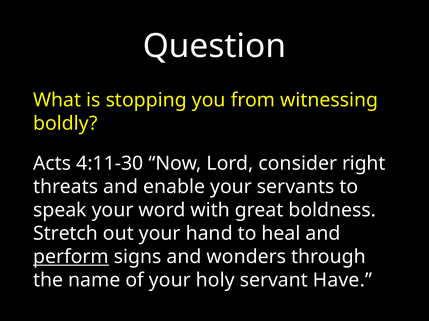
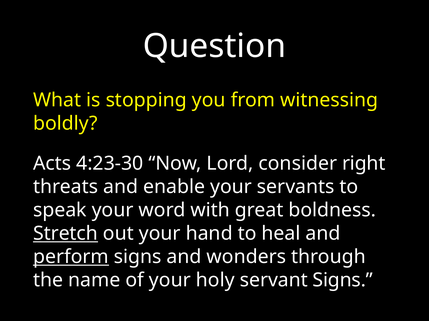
4:11-30: 4:11-30 -> 4:23-30
Stretch underline: none -> present
servant Have: Have -> Signs
